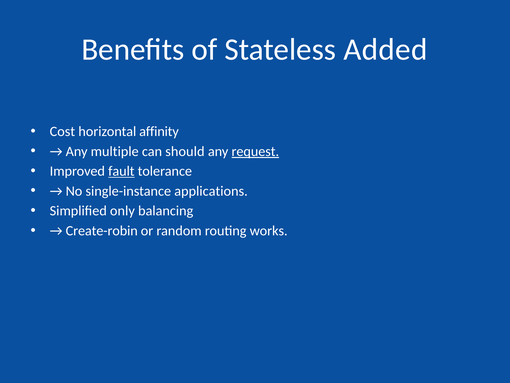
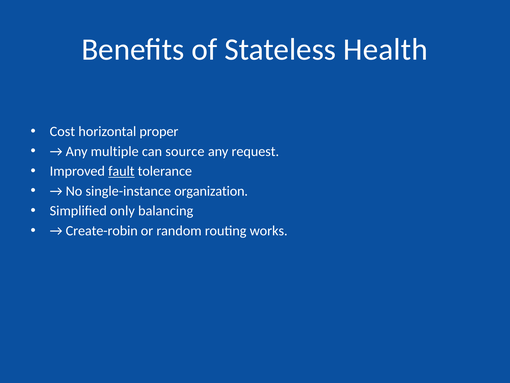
Added: Added -> Health
affinity: affinity -> proper
should: should -> source
request underline: present -> none
applications: applications -> organization
